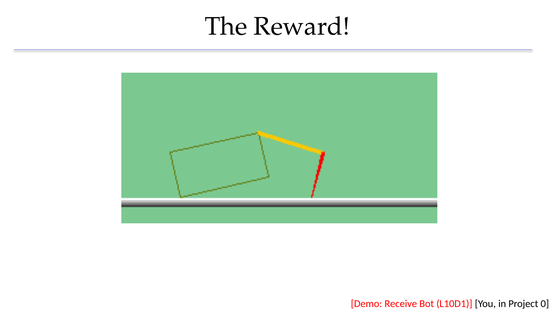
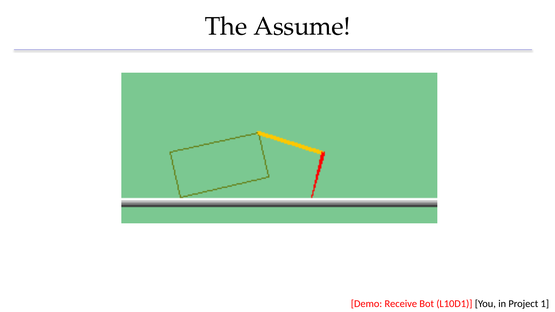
Reward: Reward -> Assume
0: 0 -> 1
